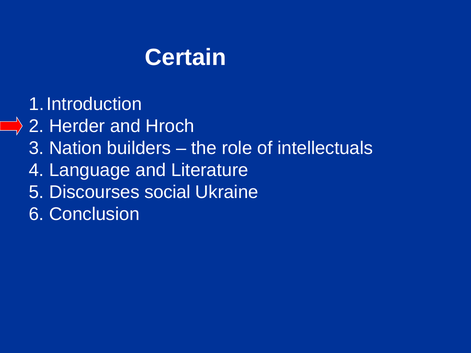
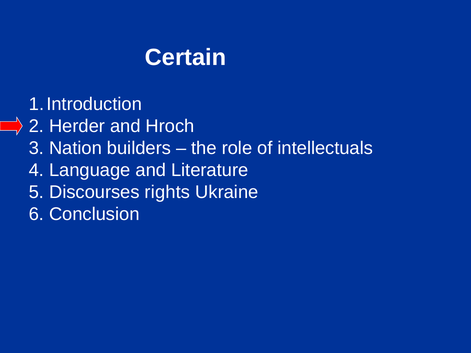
social: social -> rights
